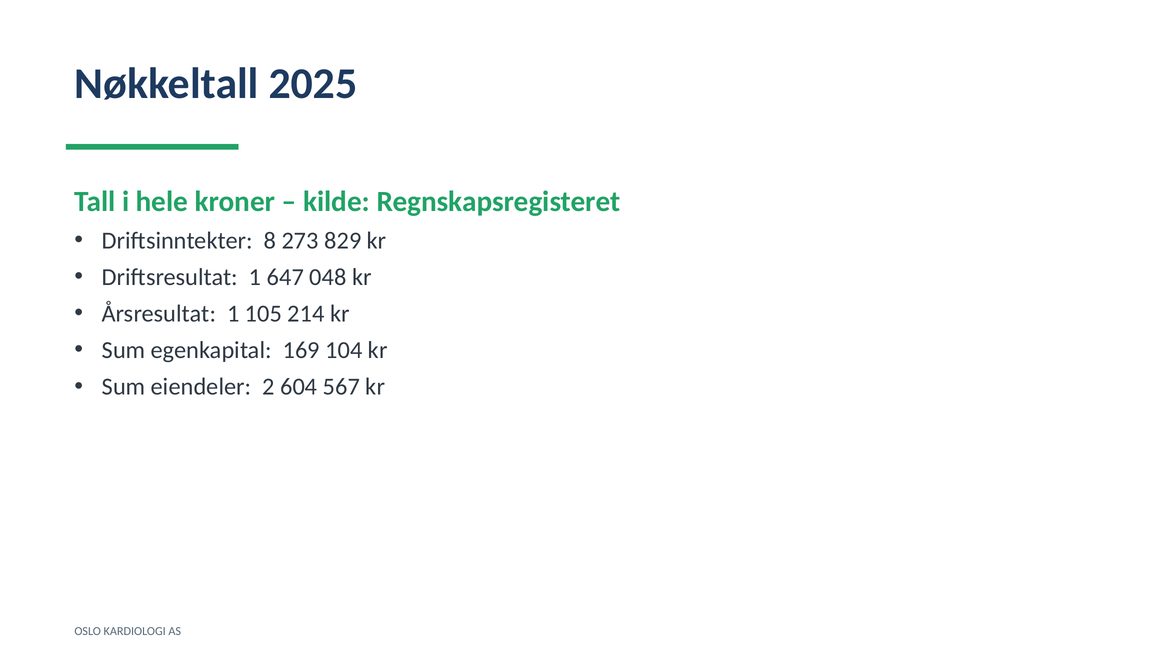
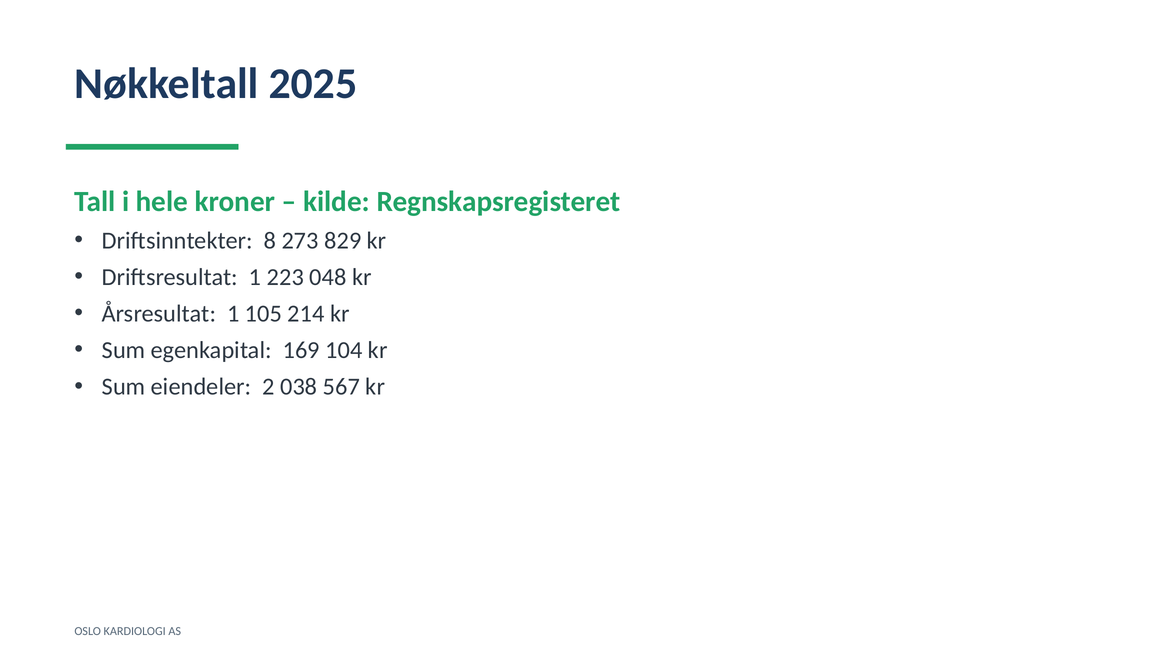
647: 647 -> 223
604: 604 -> 038
